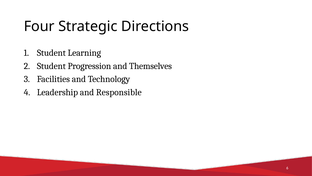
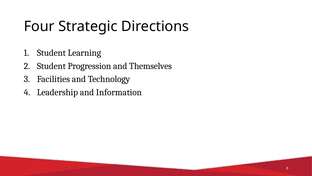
Responsible: Responsible -> Information
